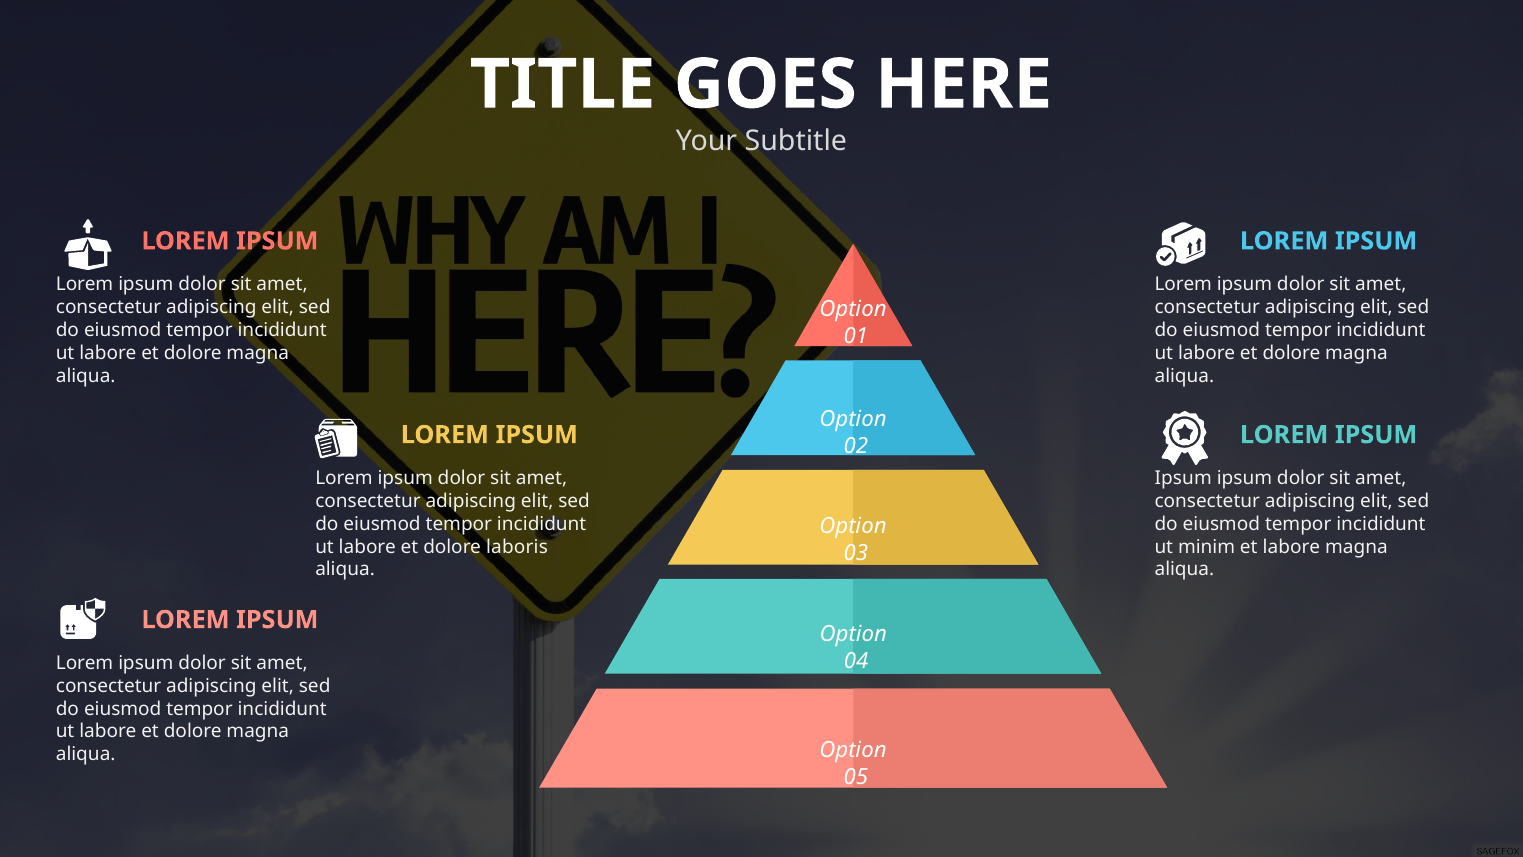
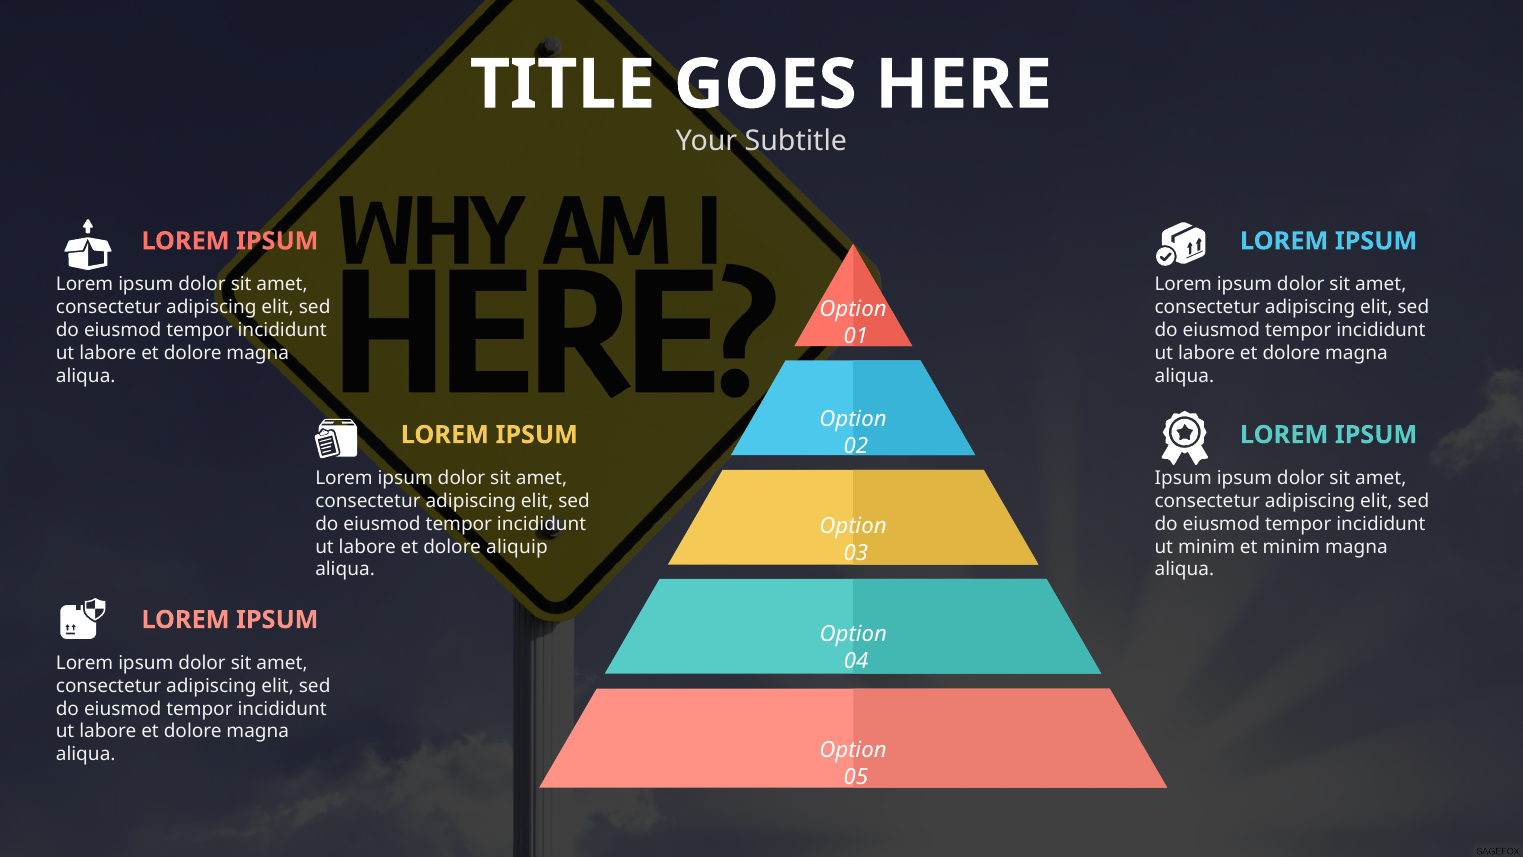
laboris: laboris -> aliquip
et labore: labore -> minim
